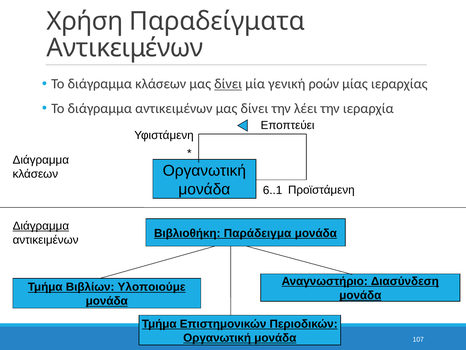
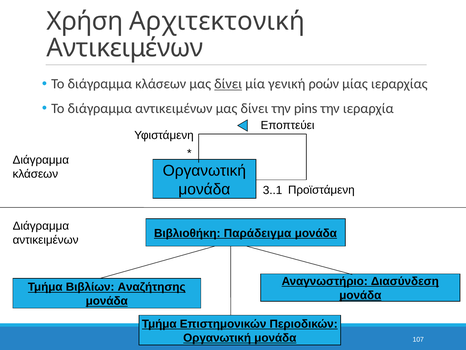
Παραδείγματα: Παραδείγματα -> Αρχιτεκτονική
λέει: λέει -> pins
6..1: 6..1 -> 3..1
Διάγραμμα at (41, 226) underline: present -> none
Υλοποιούμε: Υλοποιούμε -> Αναζήτησης
